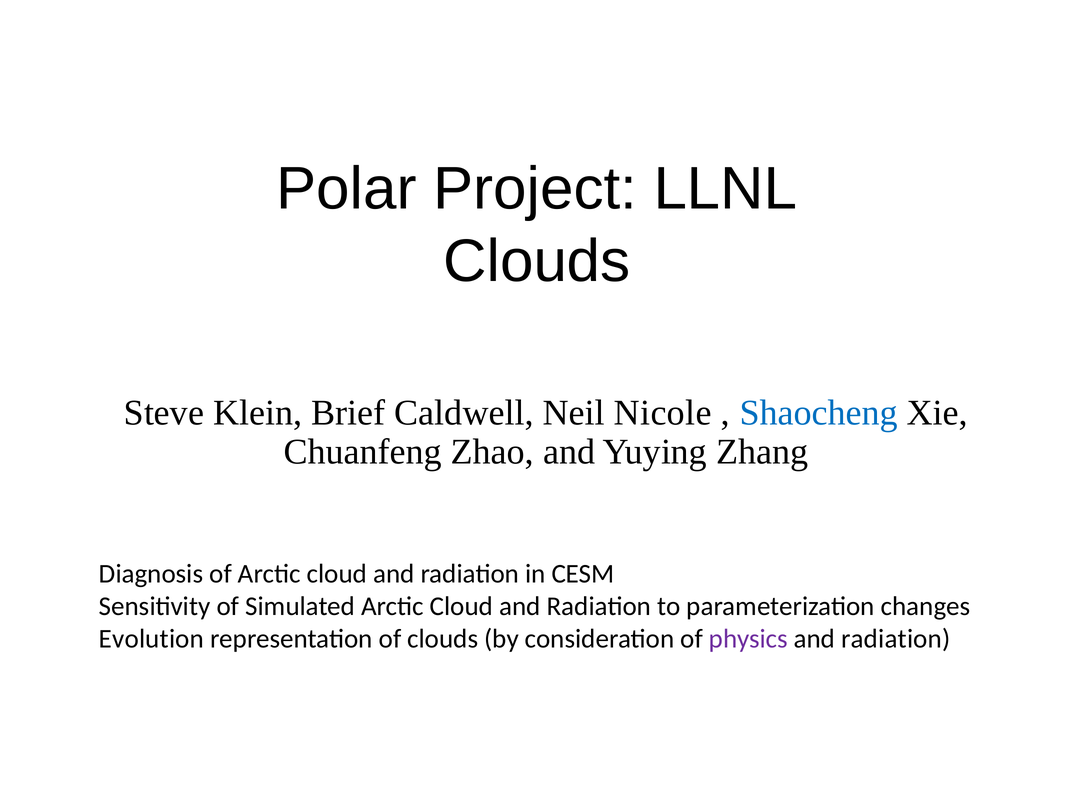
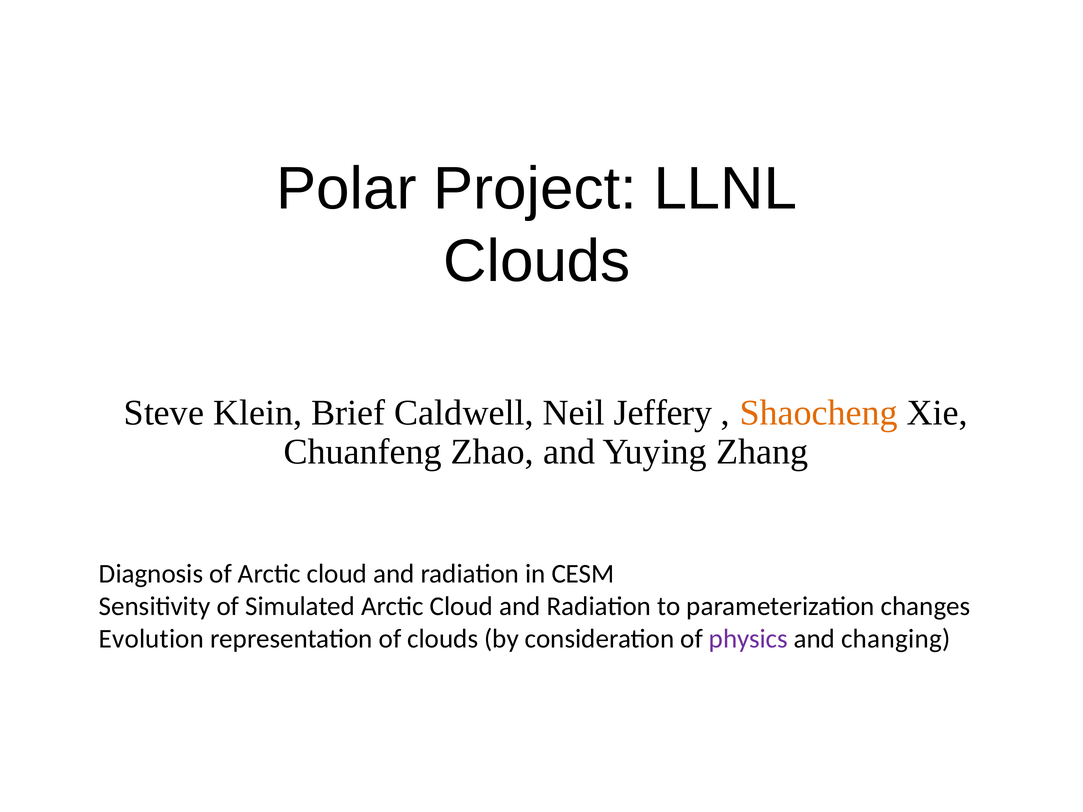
Nicole: Nicole -> Jeffery
Shaocheng colour: blue -> orange
radiation at (896, 639): radiation -> changing
